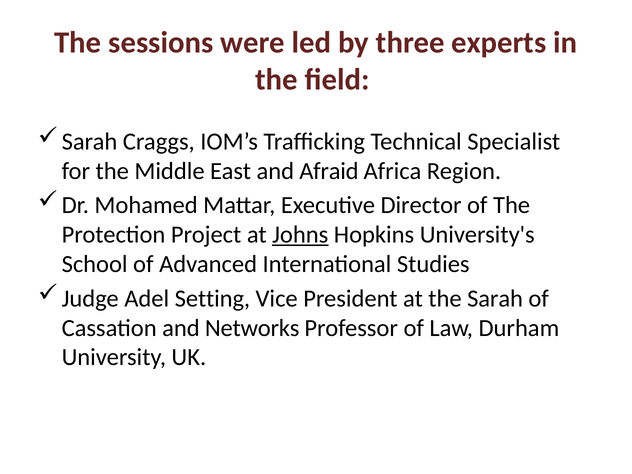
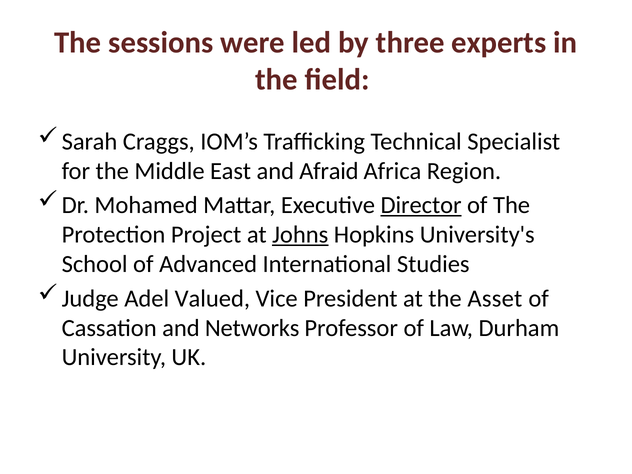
Director underline: none -> present
Setting: Setting -> Valued
the Sarah: Sarah -> Asset
